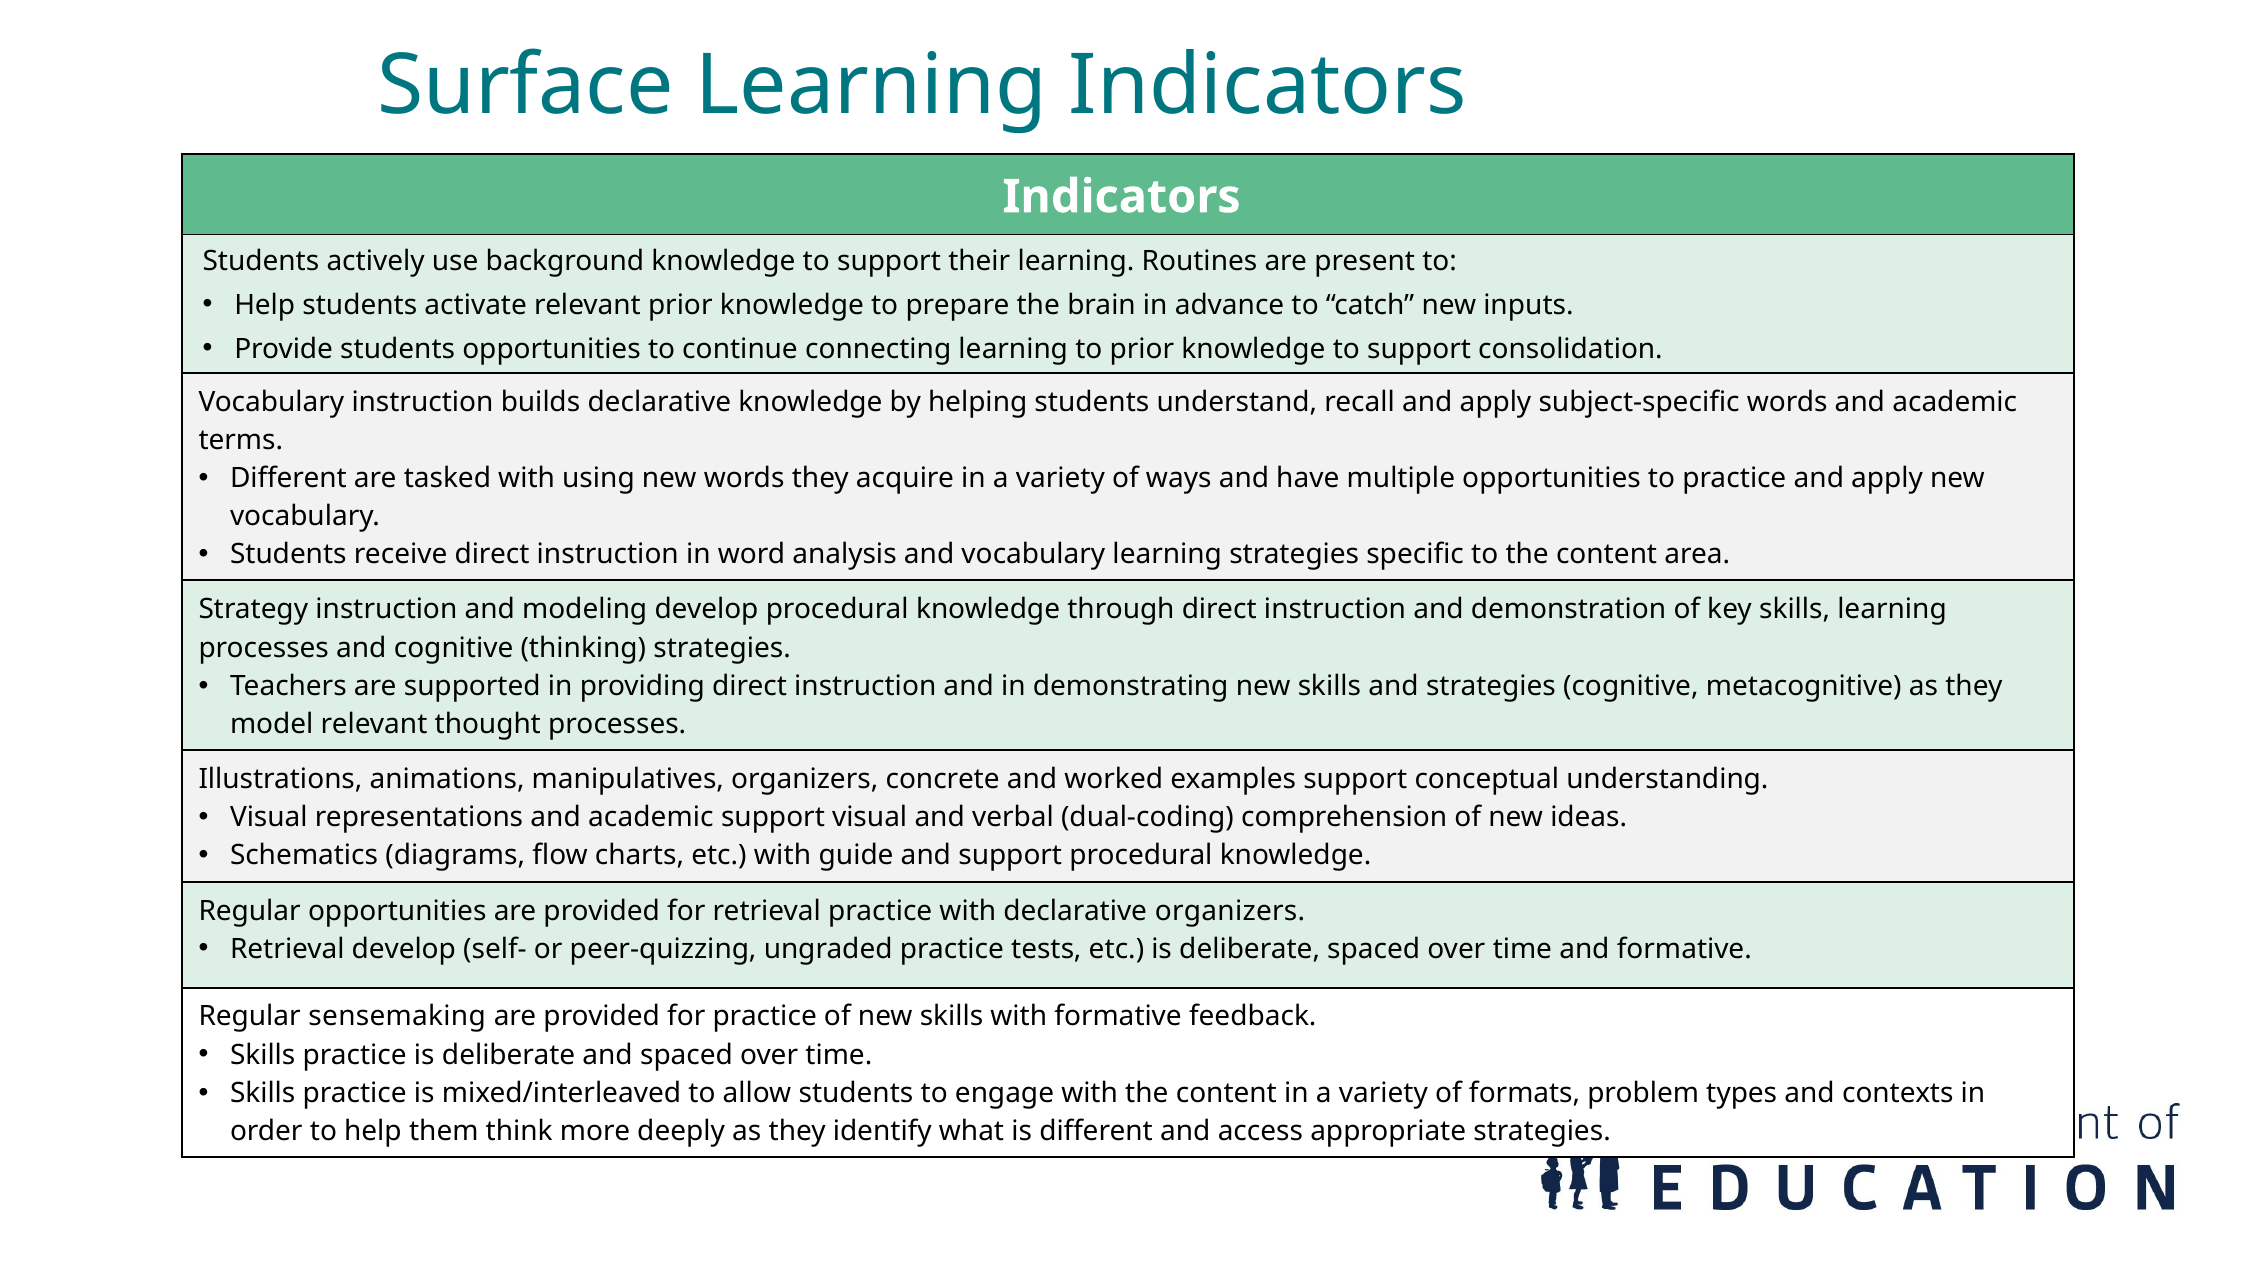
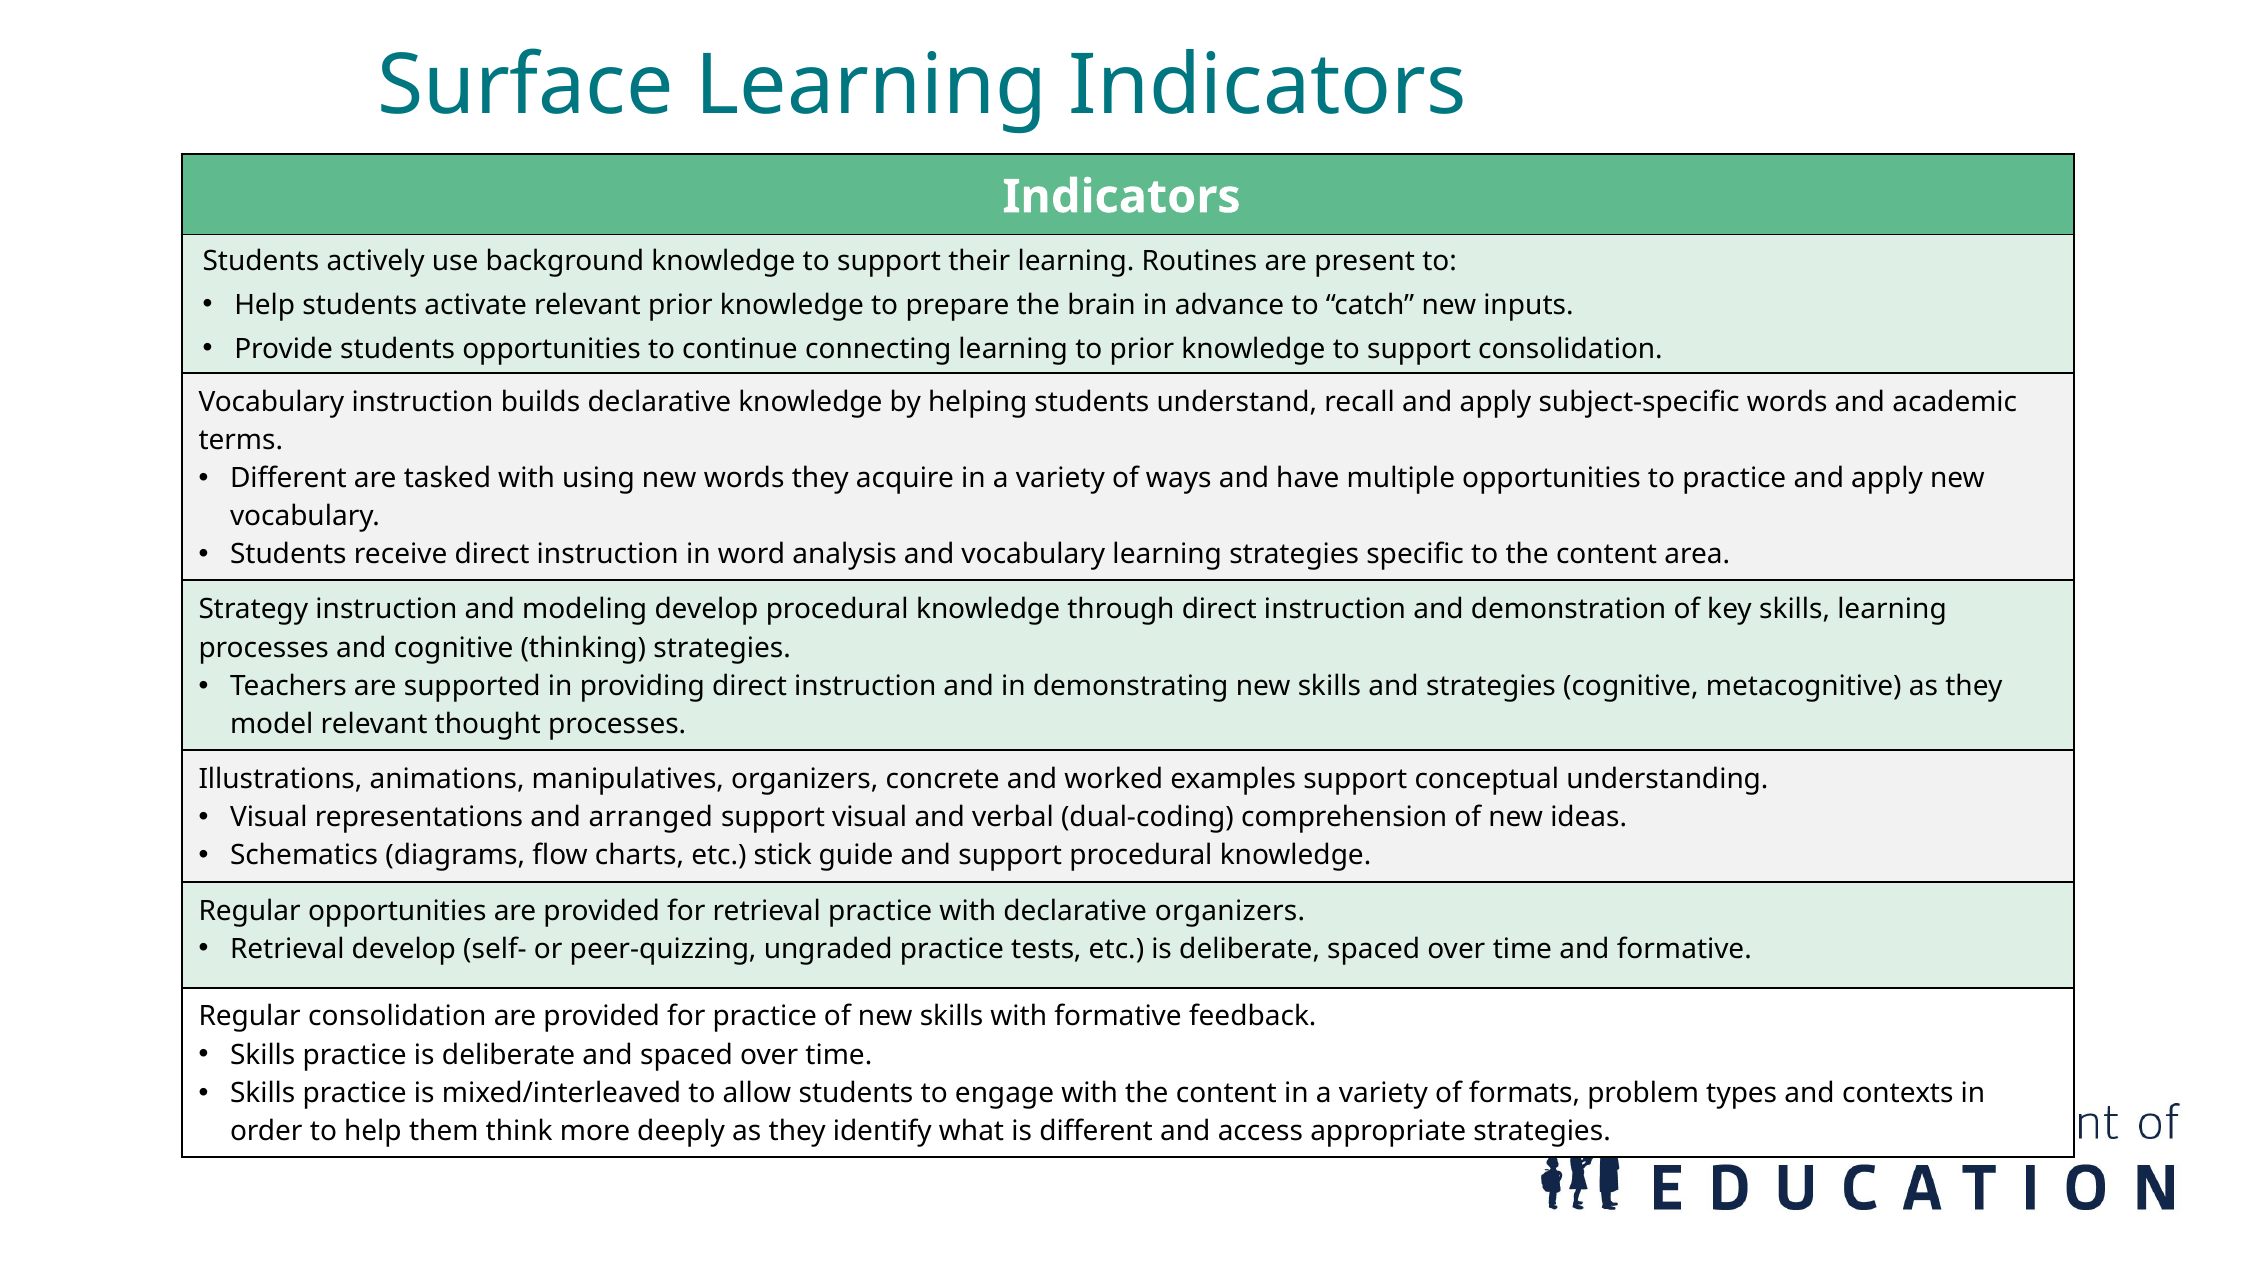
representations and academic: academic -> arranged
etc with: with -> stick
Regular sensemaking: sensemaking -> consolidation
